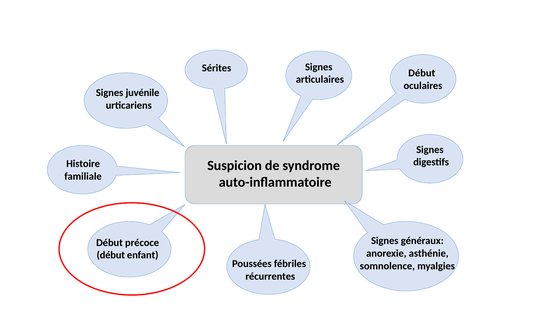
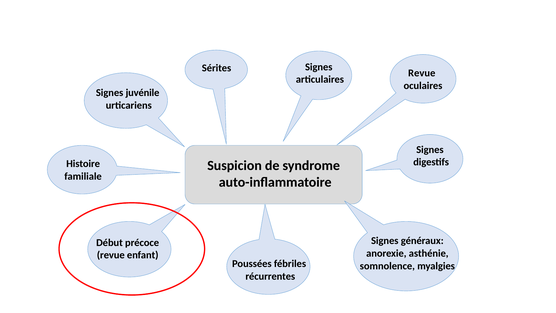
Début at (422, 73): Début -> Revue
début at (111, 255): début -> revue
